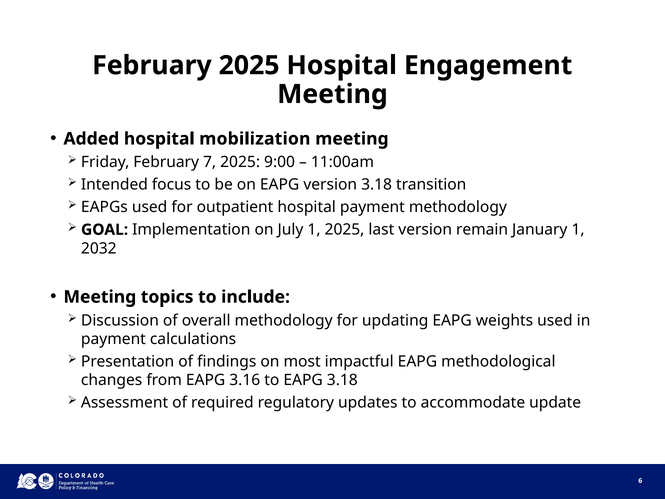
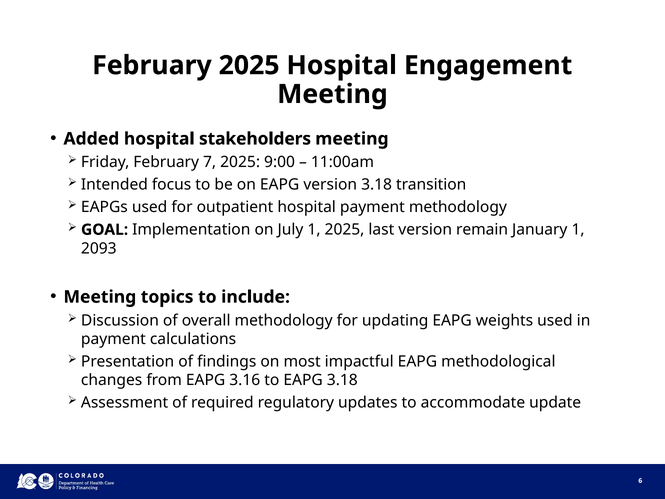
mobilization: mobilization -> stakeholders
2032: 2032 -> 2093
